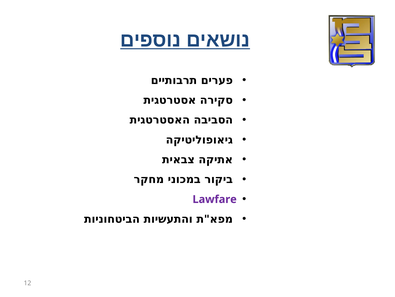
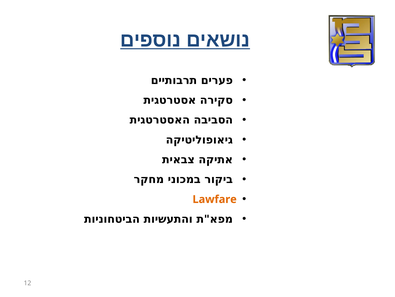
Lawfare colour: purple -> orange
